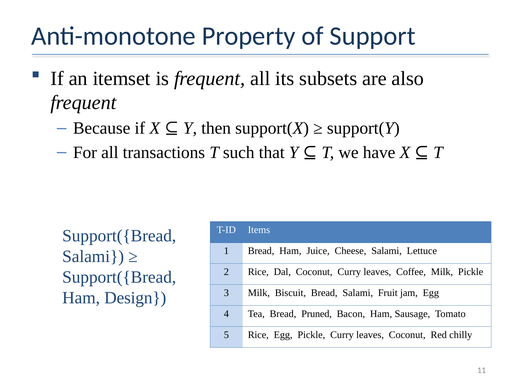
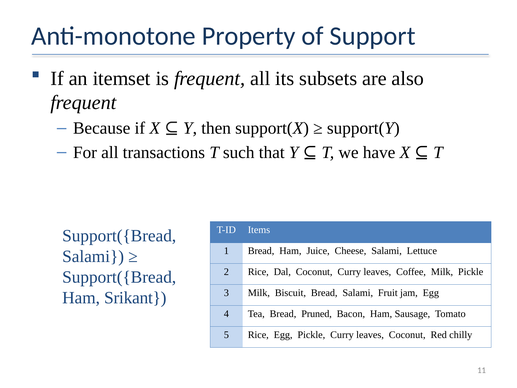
Design: Design -> Srikant
